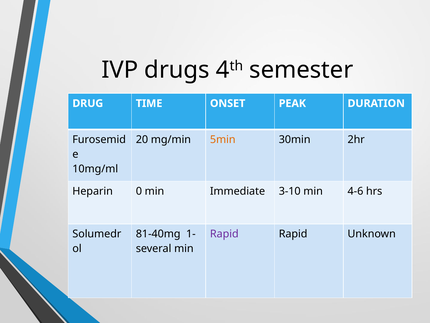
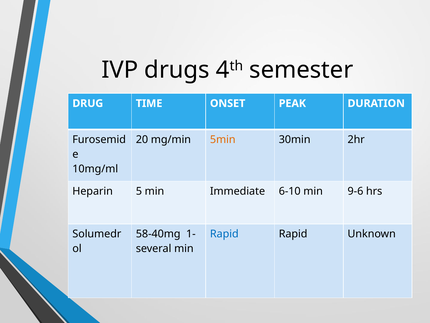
0: 0 -> 5
3-10: 3-10 -> 6-10
4-6: 4-6 -> 9-6
81-40mg: 81-40mg -> 58-40mg
Rapid at (224, 234) colour: purple -> blue
